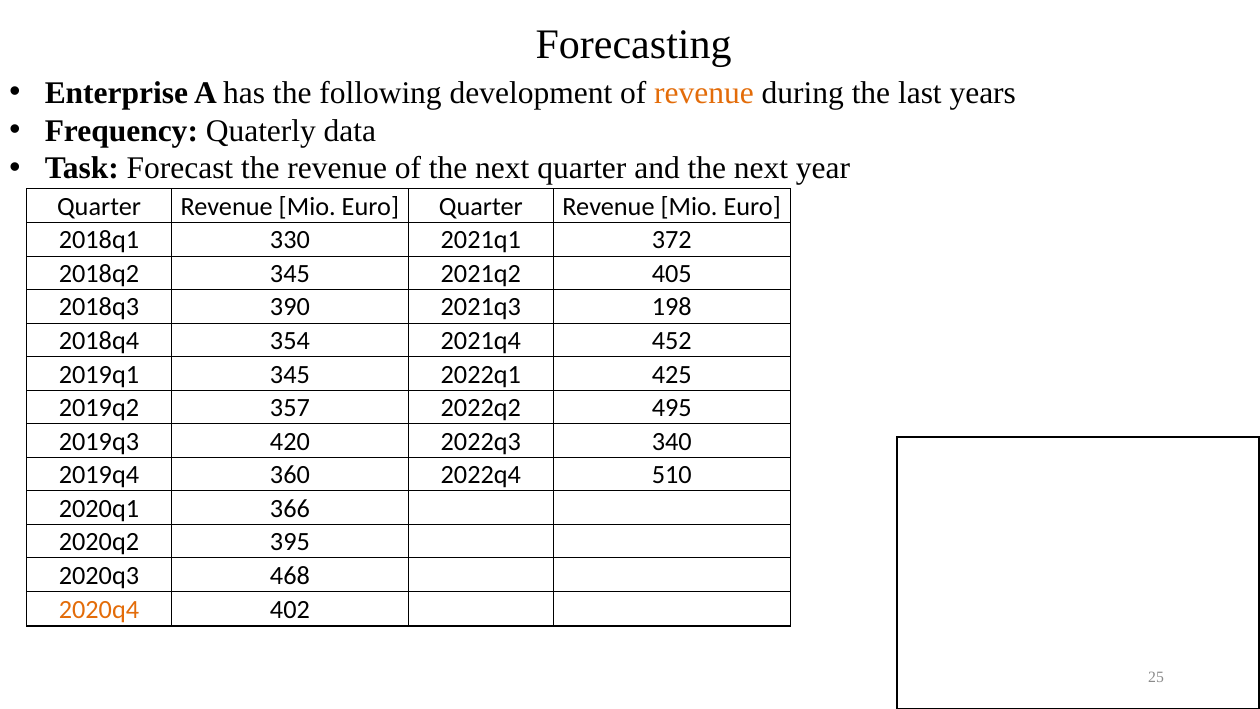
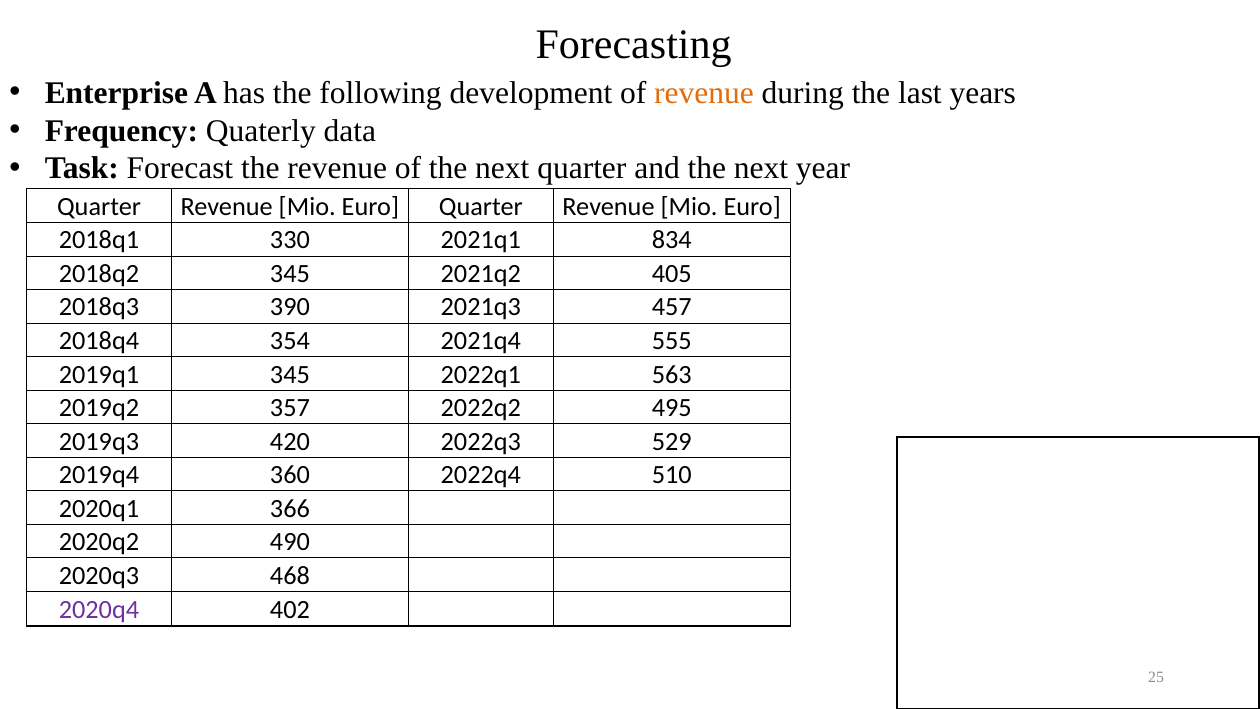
372: 372 -> 834
198: 198 -> 457
452: 452 -> 555
425: 425 -> 563
340: 340 -> 529
395: 395 -> 490
2020q4 colour: orange -> purple
